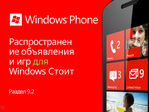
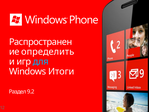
объявления: объявления -> определить
для colour: light green -> light blue
Стоит: Стоит -> Итоги
